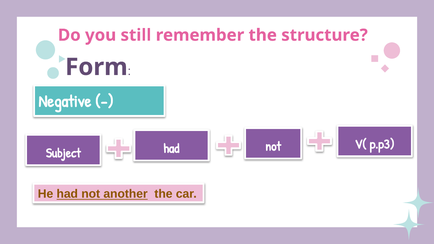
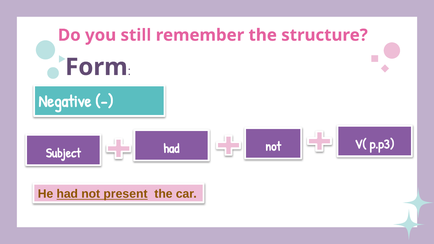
another: another -> present
